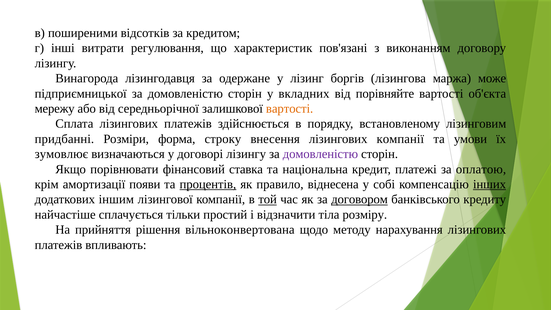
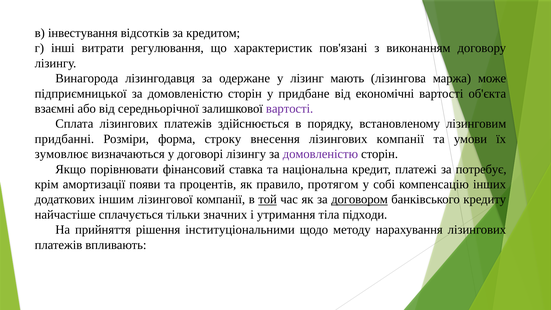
поширеними: поширеними -> інвестування
боргів: боргів -> мають
вкладних: вкладних -> придбане
порівняйте: порівняйте -> економічні
мережу: мережу -> взаємні
вартості at (290, 109) colour: orange -> purple
оплатою: оплатою -> потребує
процентів underline: present -> none
віднесена: віднесена -> протягом
інших underline: present -> none
простий: простий -> значних
відзначити: відзначити -> утримання
розміру: розміру -> підходи
вільноконвертована: вільноконвертована -> інституціональними
